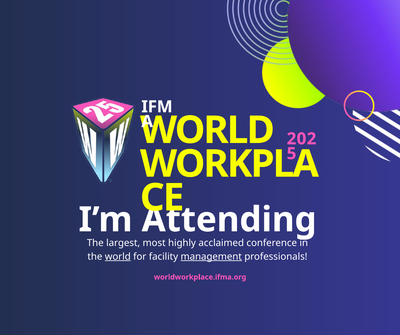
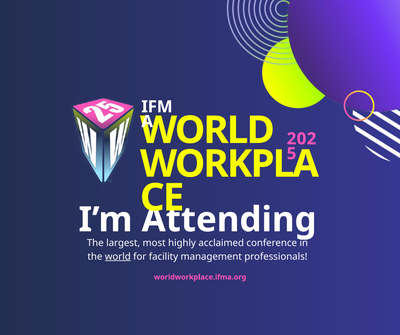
management underline: present -> none
